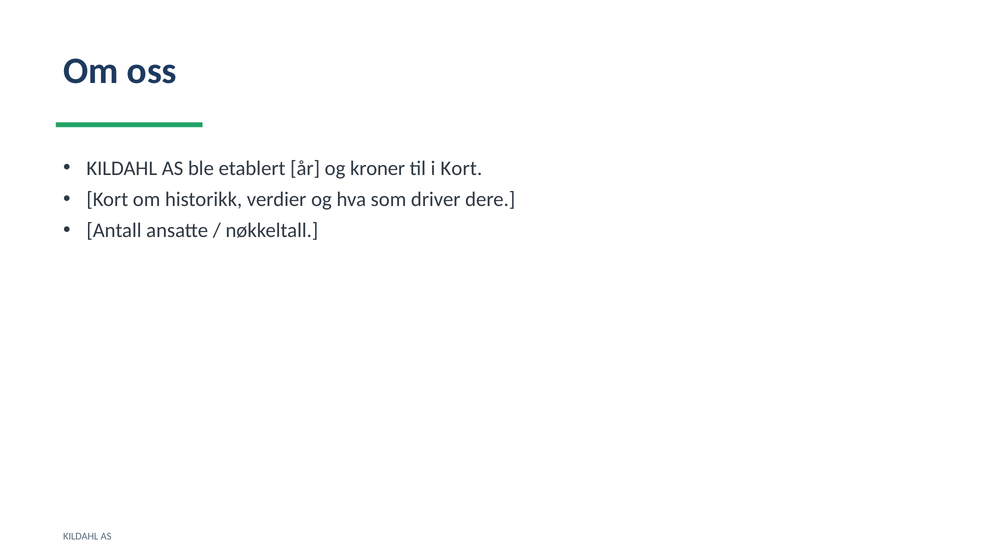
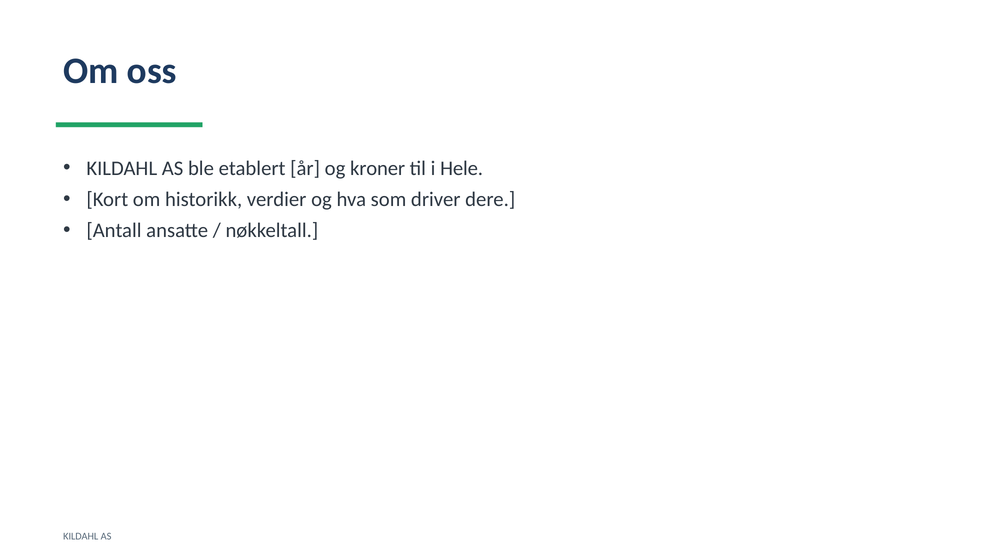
i Kort: Kort -> Hele
